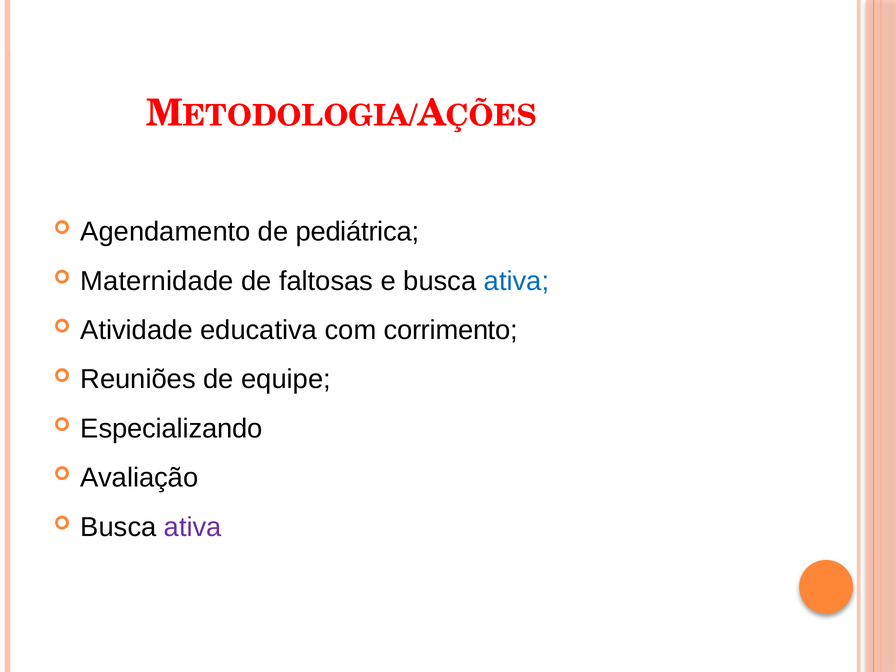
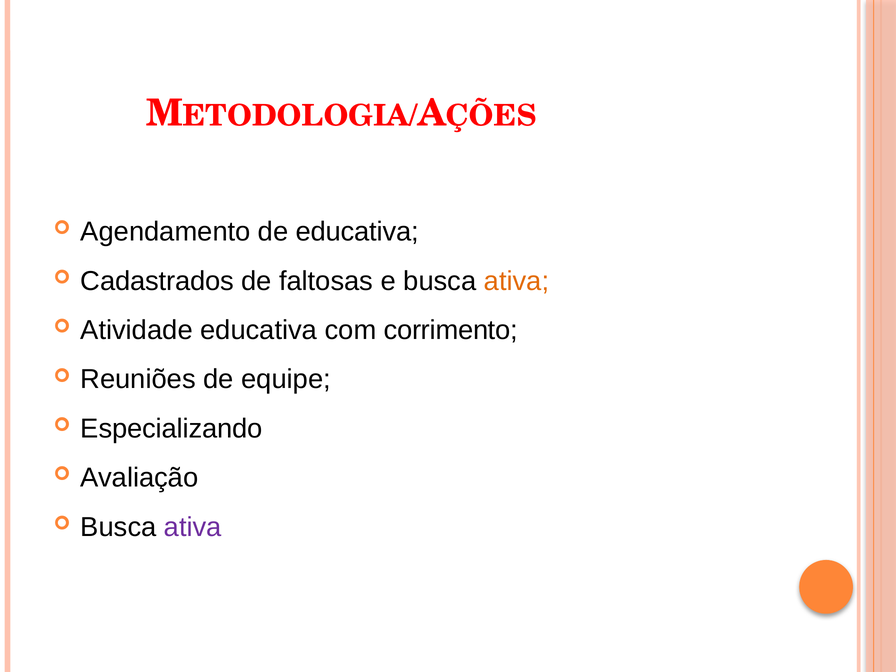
de pediátrica: pediátrica -> educativa
Maternidade: Maternidade -> Cadastrados
ativa at (517, 281) colour: blue -> orange
